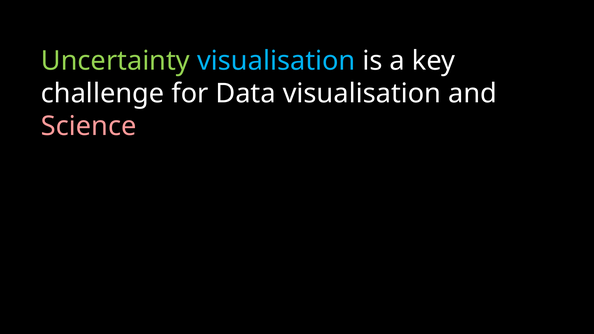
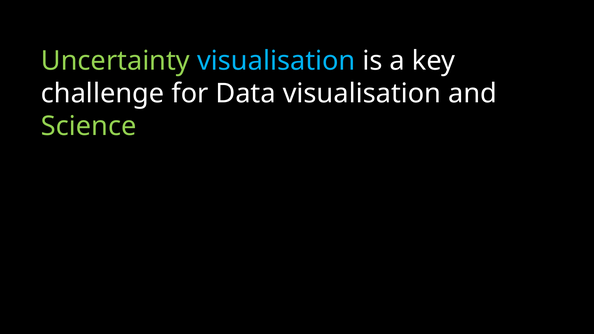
Science colour: pink -> light green
